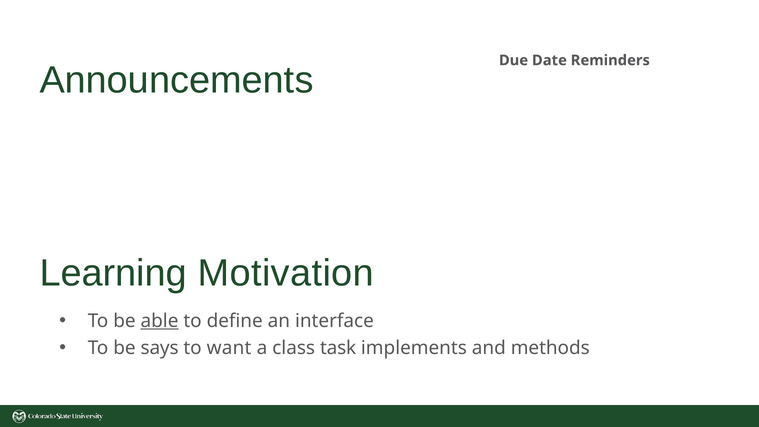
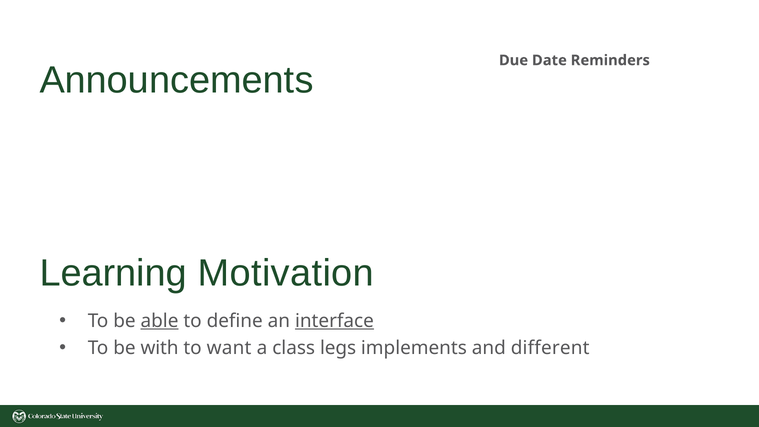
interface underline: none -> present
says: says -> with
task: task -> legs
methods: methods -> different
